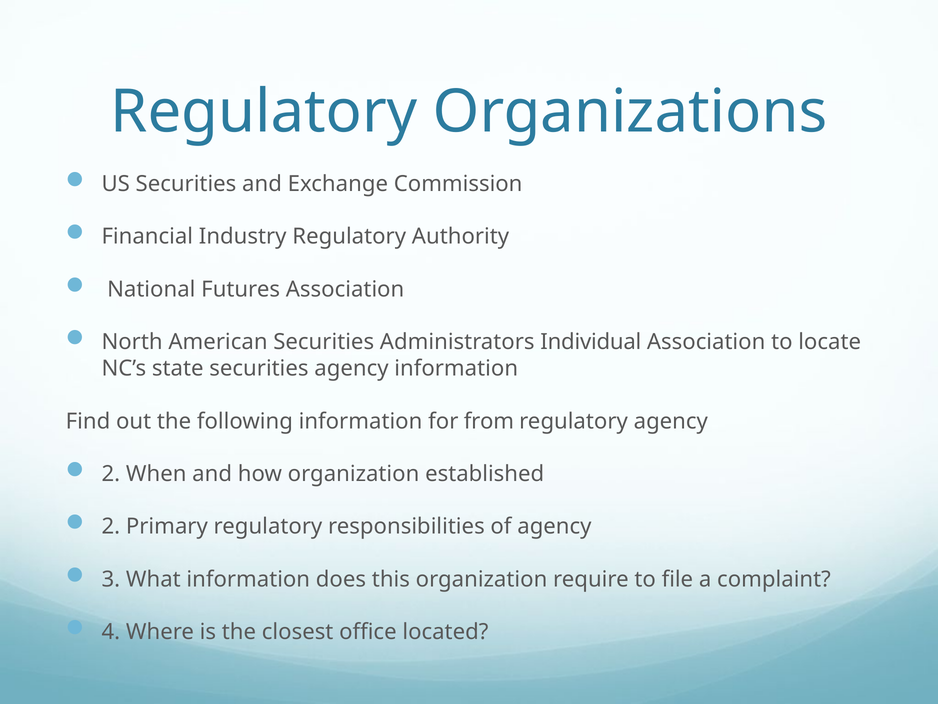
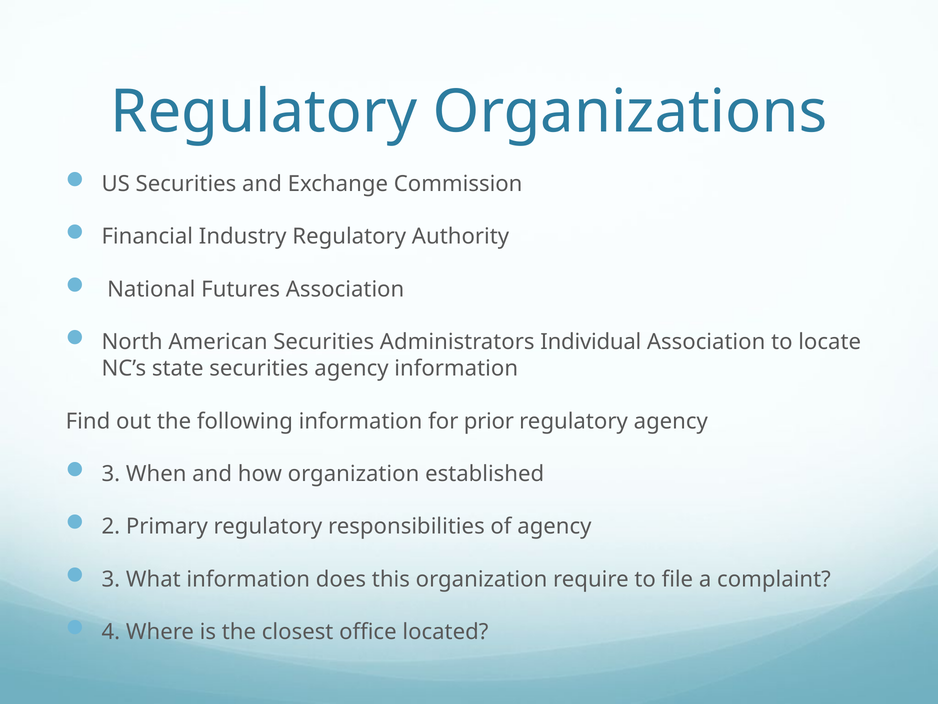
from: from -> prior
2 at (111, 474): 2 -> 3
